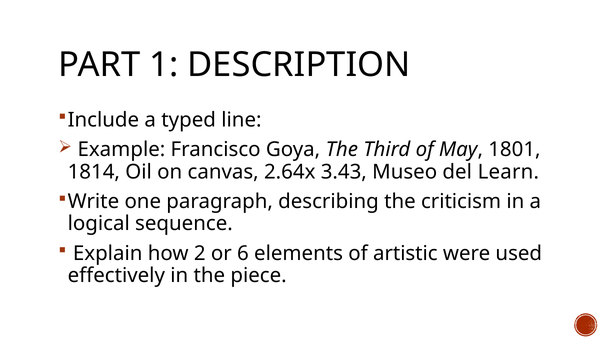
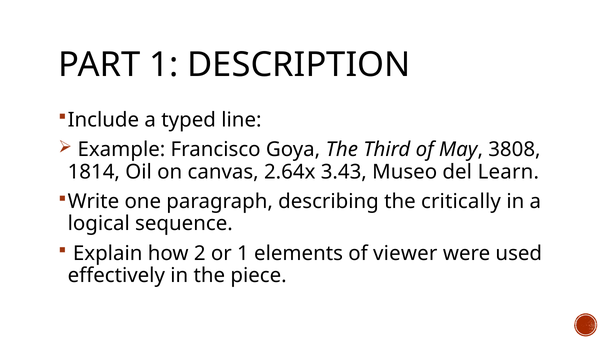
1801: 1801 -> 3808
criticism: criticism -> critically
or 6: 6 -> 1
artistic: artistic -> viewer
